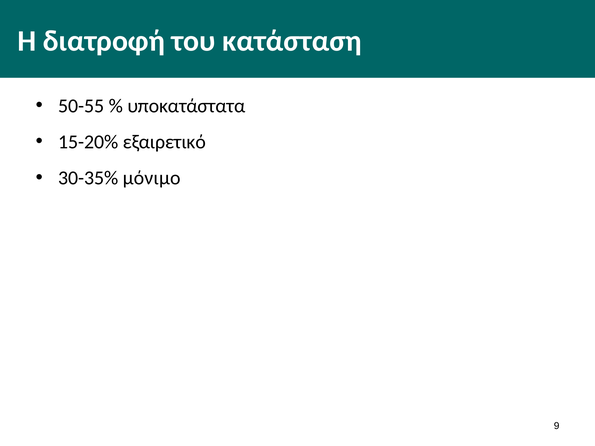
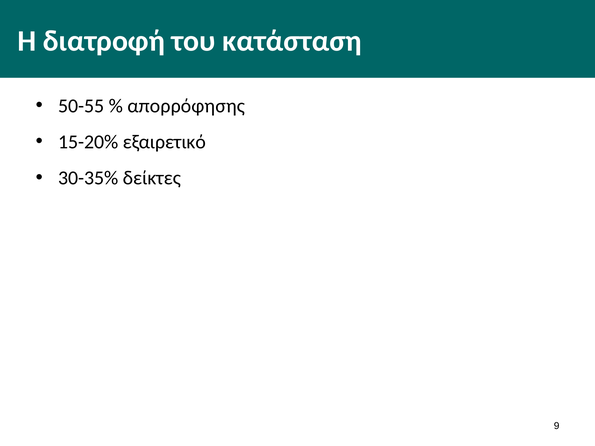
υποκατάστατα: υποκατάστατα -> απορρόφησης
μόνιμο: μόνιμο -> δείκτες
